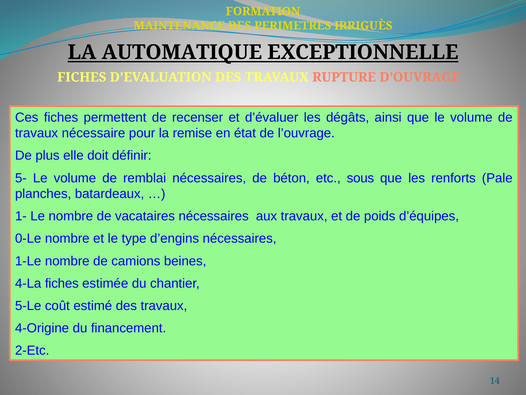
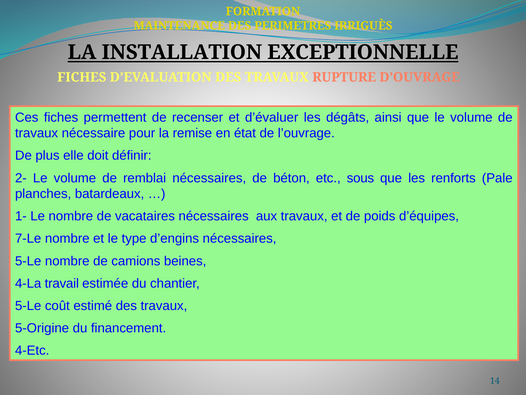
AUTOMATIQUE: AUTOMATIQUE -> INSTALLATION
5-: 5- -> 2-
0-Le: 0-Le -> 7-Le
1-Le at (28, 261): 1-Le -> 5-Le
4-La fiches: fiches -> travail
4-Origine: 4-Origine -> 5-Origine
2-Etc: 2-Etc -> 4-Etc
